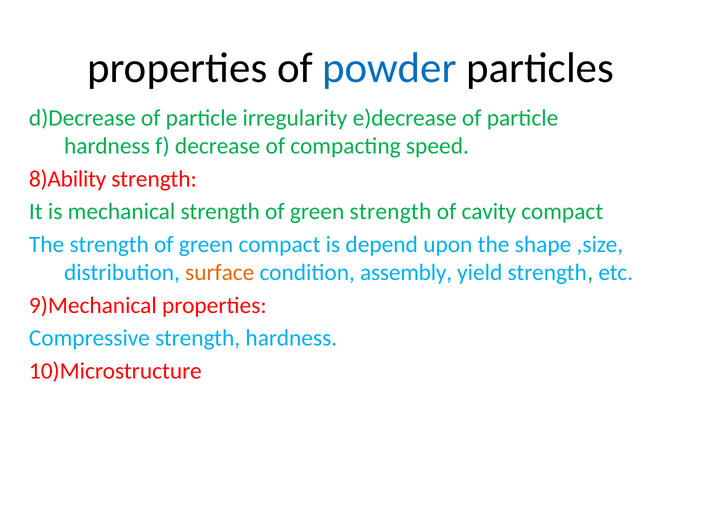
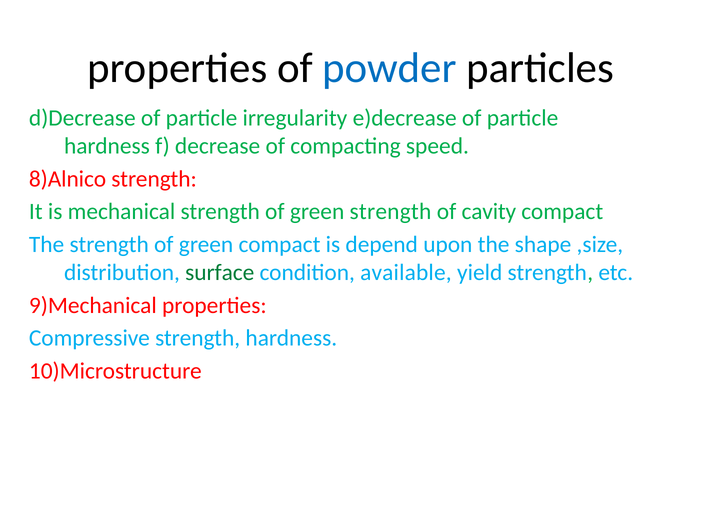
8)Ability: 8)Ability -> 8)Alnico
surface colour: orange -> green
assembly: assembly -> available
